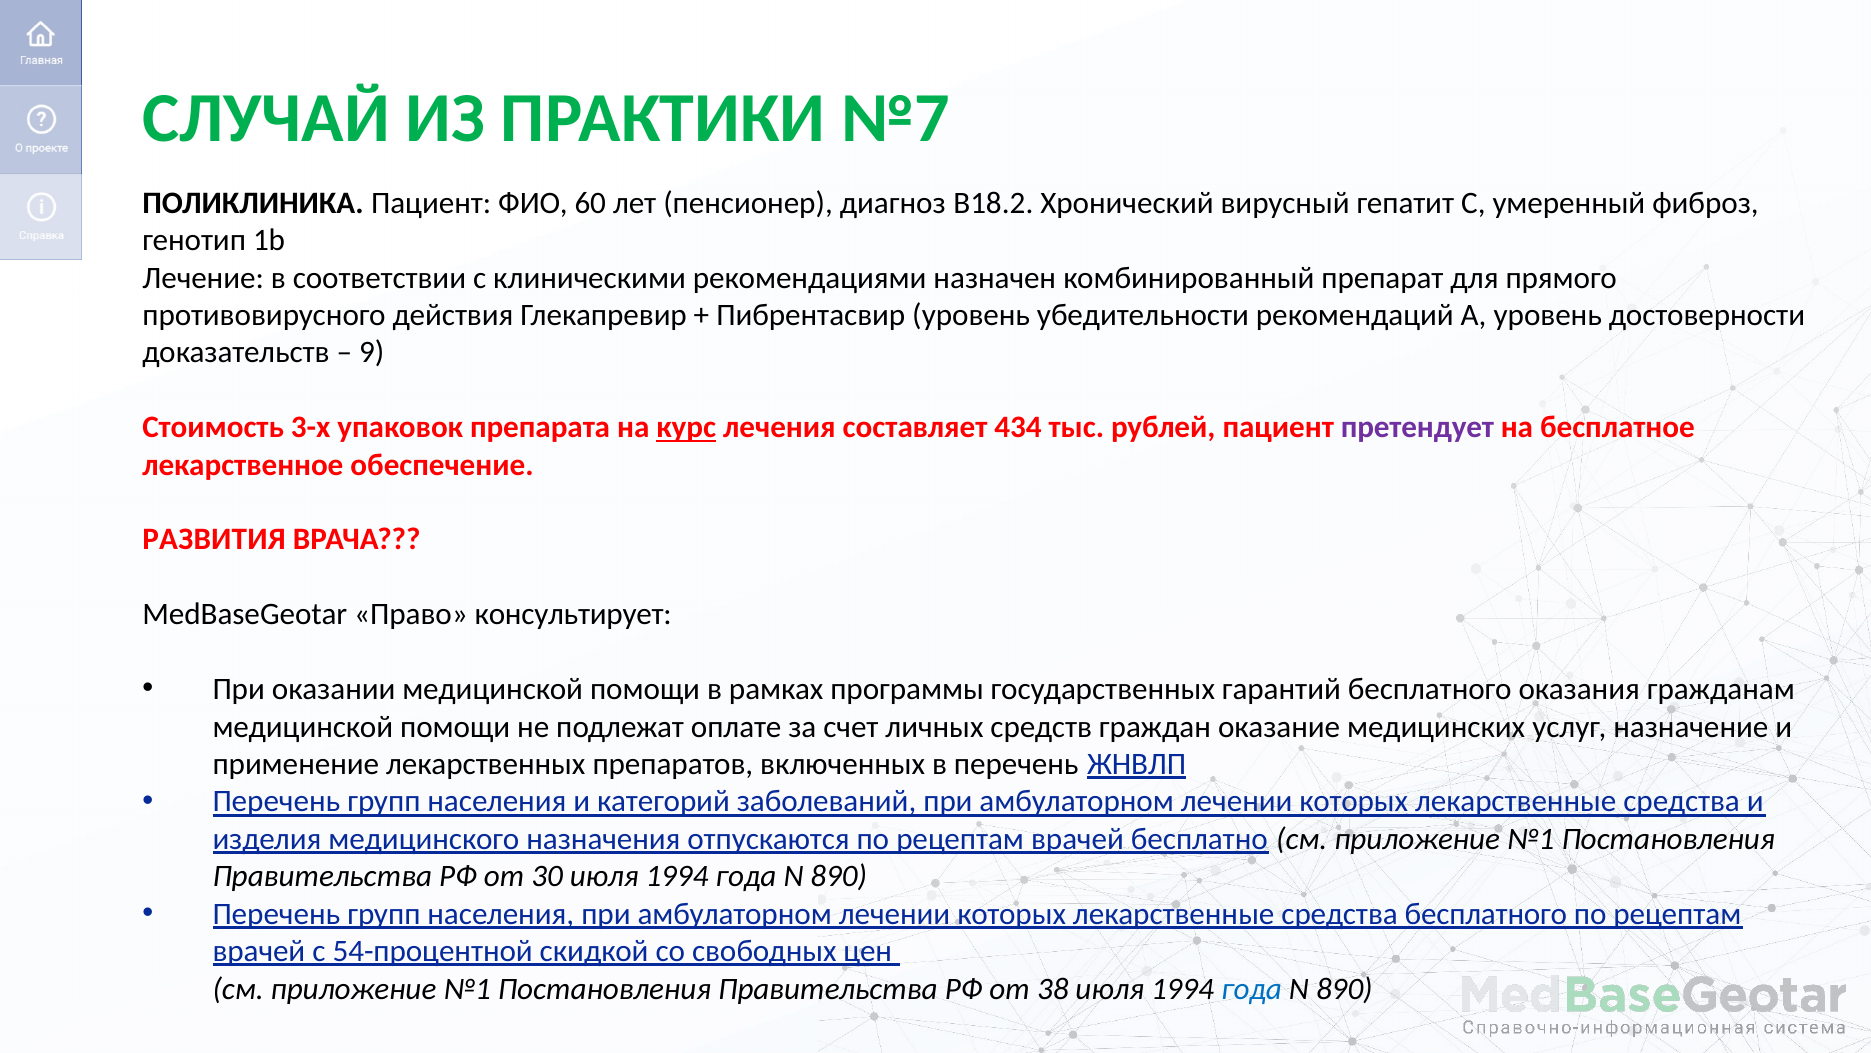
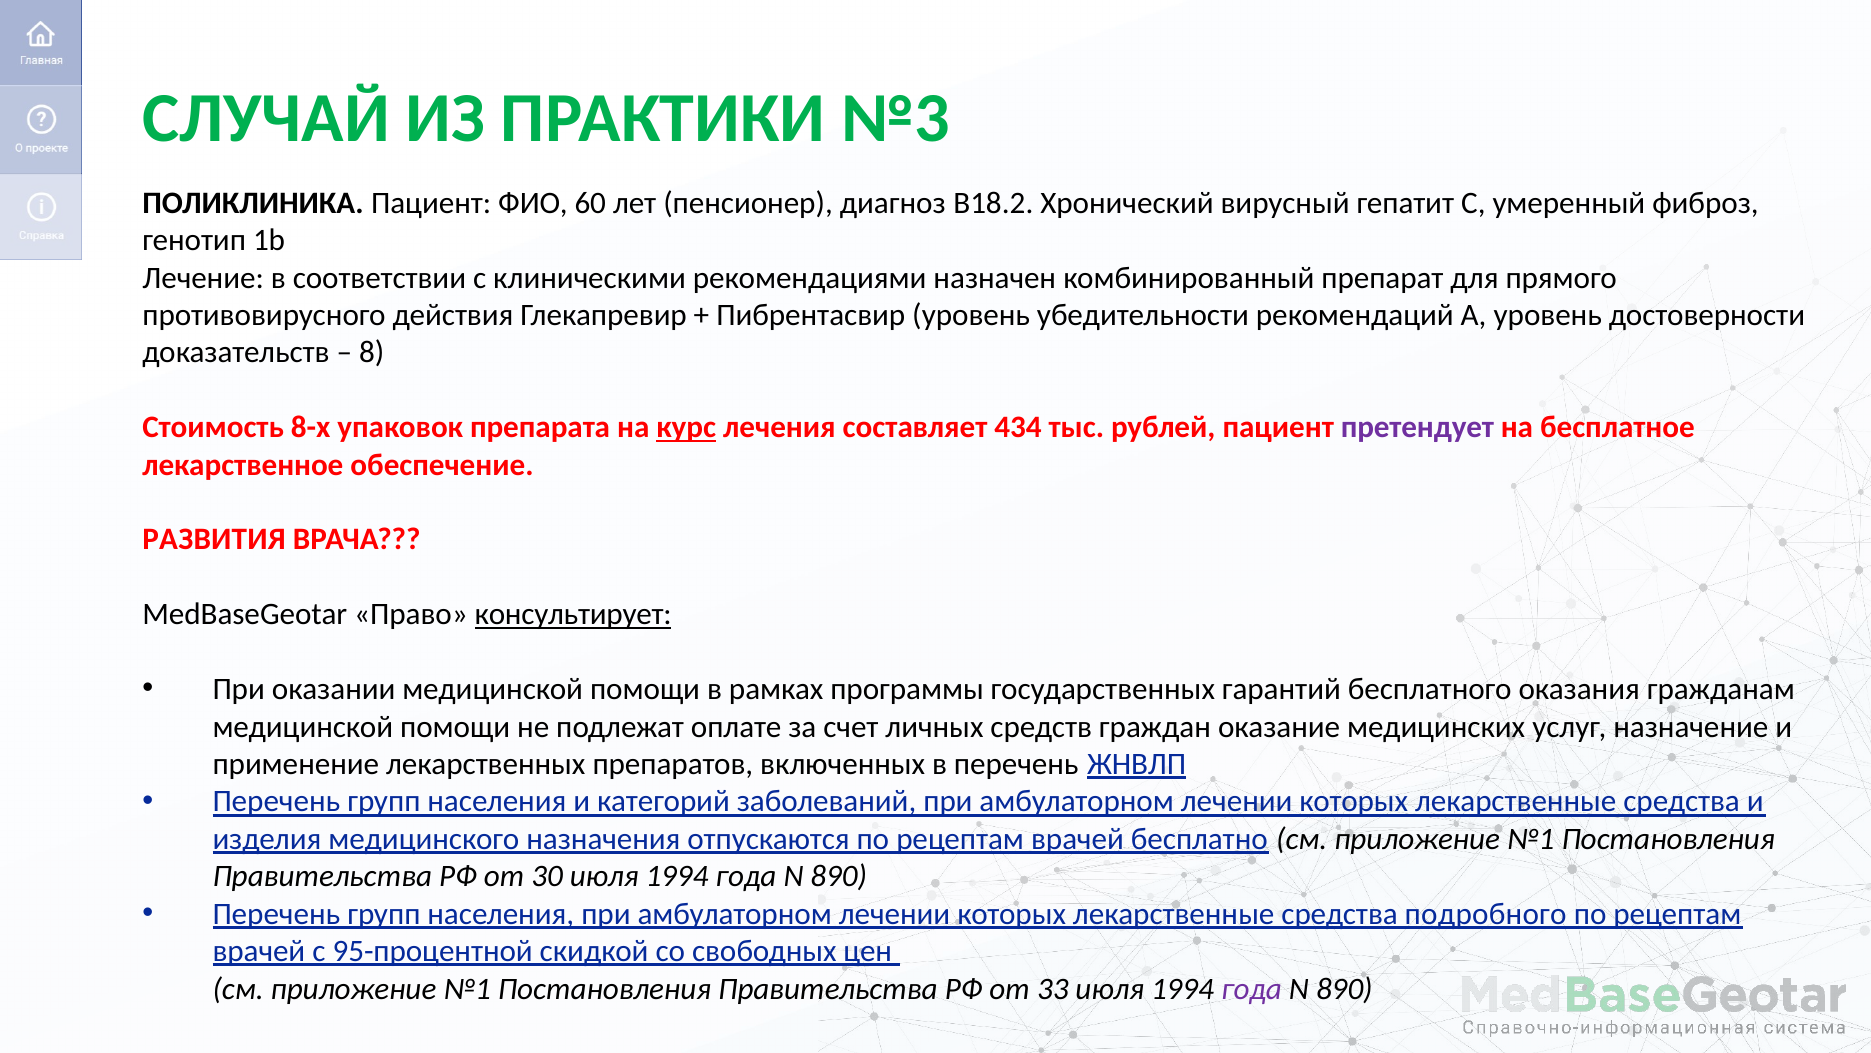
№7: №7 -> №3
9: 9 -> 8
3-х: 3-х -> 8-х
консультирует underline: none -> present
средства бесплатного: бесплатного -> подробного
54-процентной: 54-процентной -> 95-процентной
38: 38 -> 33
года at (1251, 988) colour: blue -> purple
